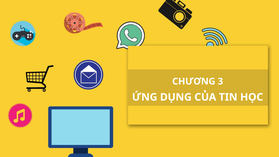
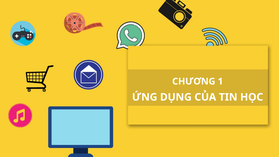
3: 3 -> 1
